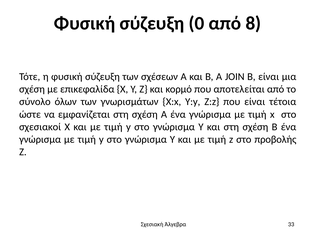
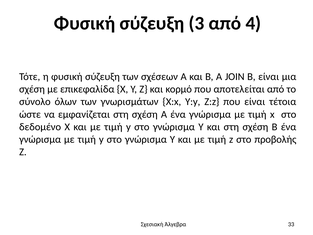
0: 0 -> 3
8: 8 -> 4
σχεσιακοί: σχεσιακοί -> δεδομένο
